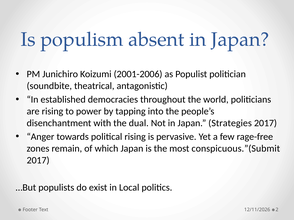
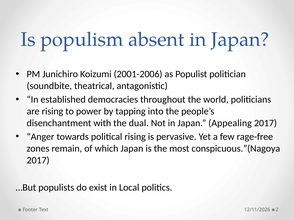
Strategies: Strategies -> Appealing
conspicuous.”(Submit: conspicuous.”(Submit -> conspicuous.”(Nagoya
